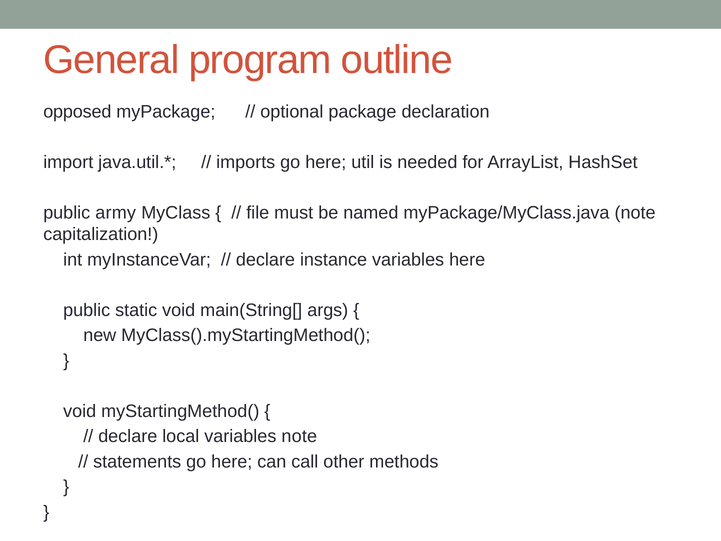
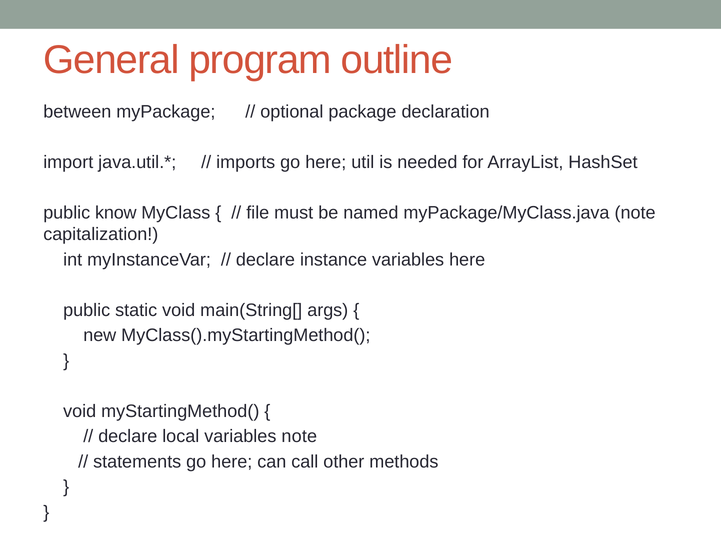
opposed: opposed -> between
army: army -> know
